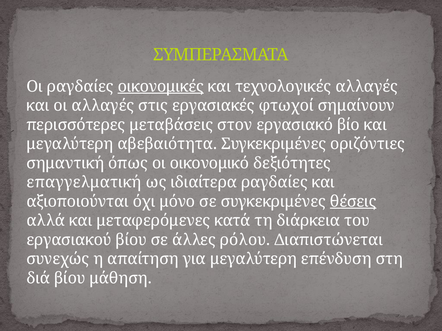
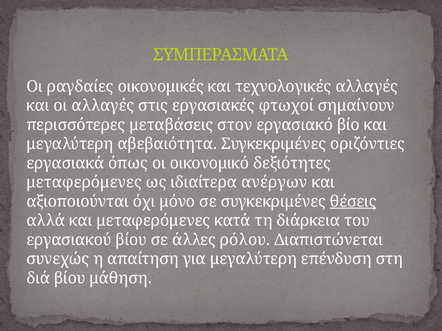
οικονομικές underline: present -> none
σημαντική: σημαντική -> εργασιακά
επαγγελματική at (84, 183): επαγγελματική -> μεταφερόμενες
ιδιαίτερα ραγδαίες: ραγδαίες -> ανέργων
